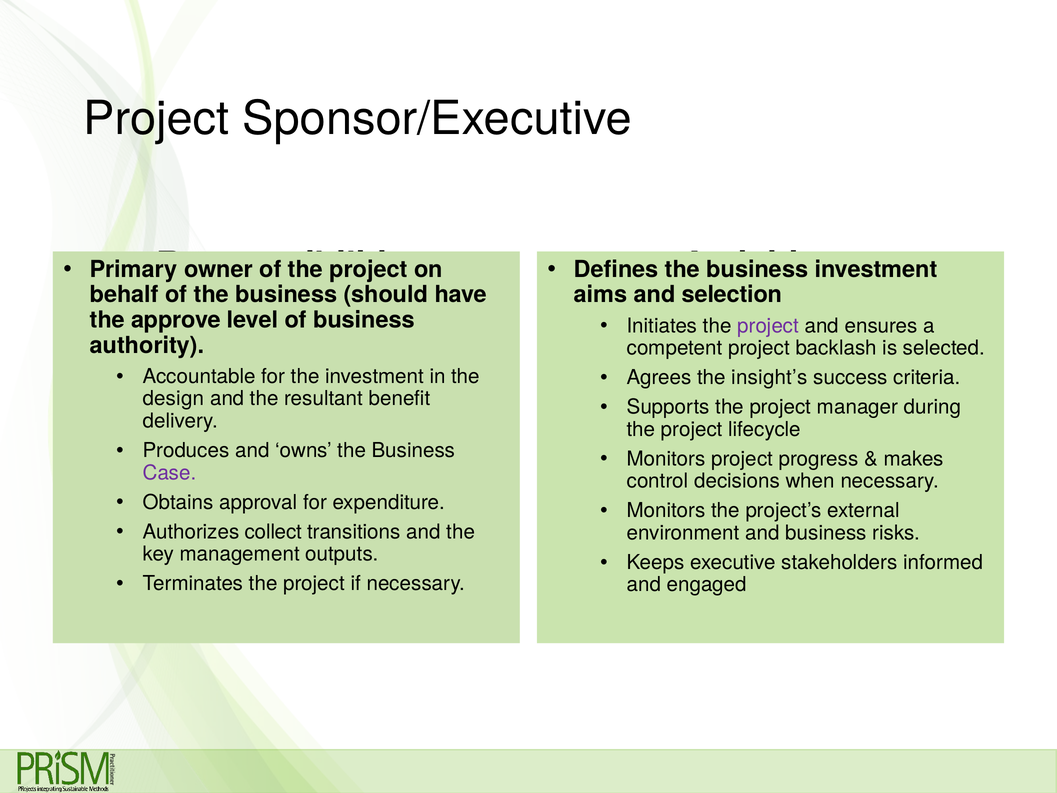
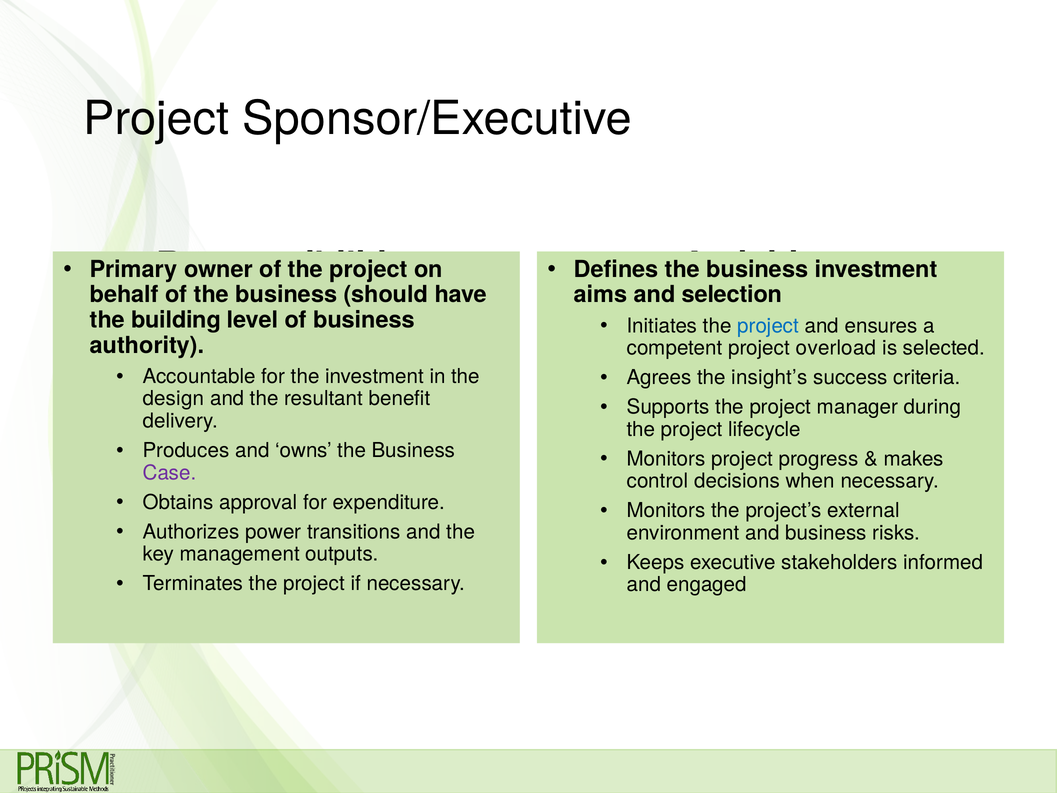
approve: approve -> building
project at (768, 326) colour: purple -> blue
backlash: backlash -> overload
collect: collect -> power
